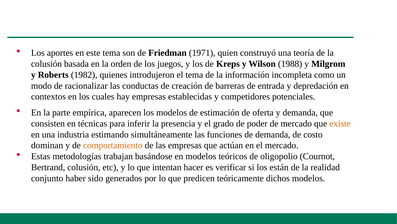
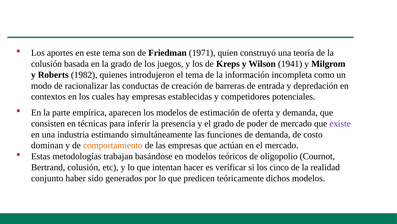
la orden: orden -> grado
1988: 1988 -> 1941
existe colour: orange -> purple
están: están -> cinco
